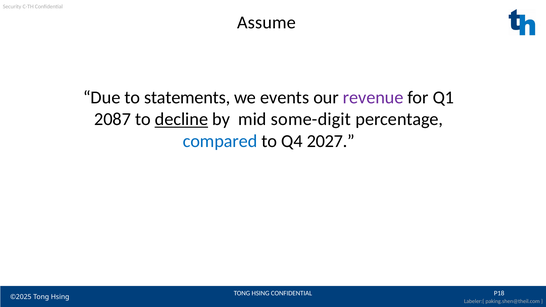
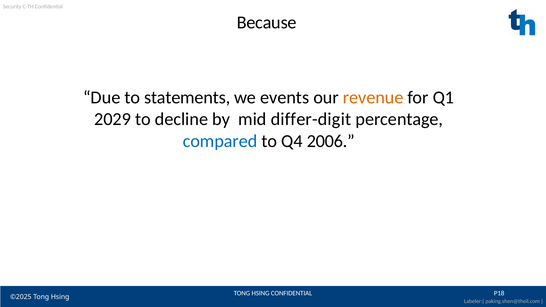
Assume: Assume -> Because
revenue colour: purple -> orange
2087: 2087 -> 2029
decline underline: present -> none
some-digit: some-digit -> differ-digit
2027: 2027 -> 2006
